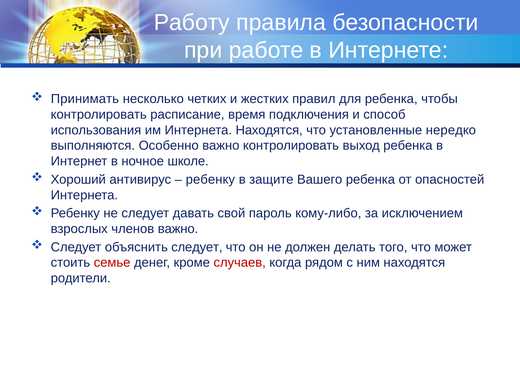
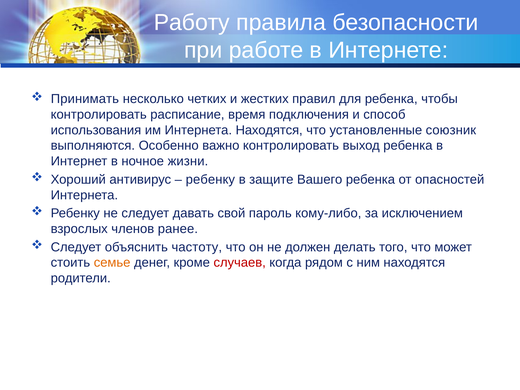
нередко: нередко -> союзник
школе: школе -> жизни
членов важно: важно -> ранее
объяснить следует: следует -> частоту
семье colour: red -> orange
